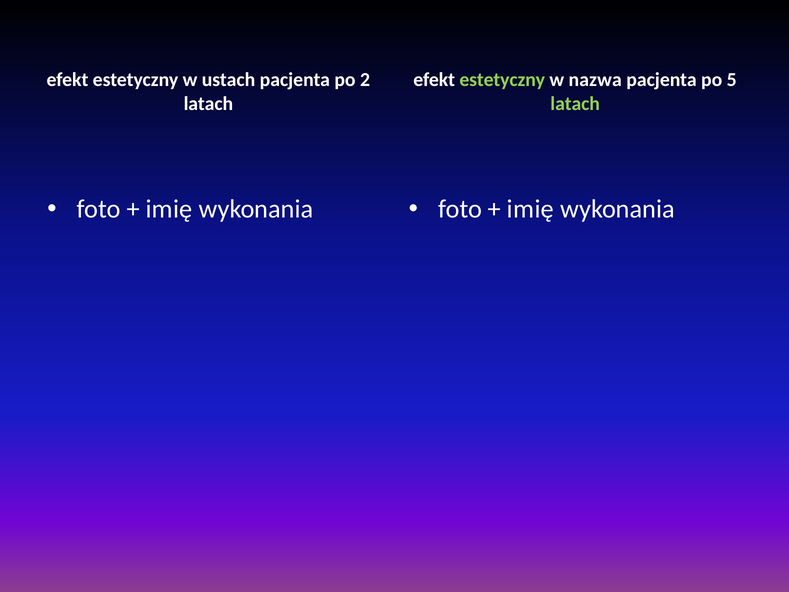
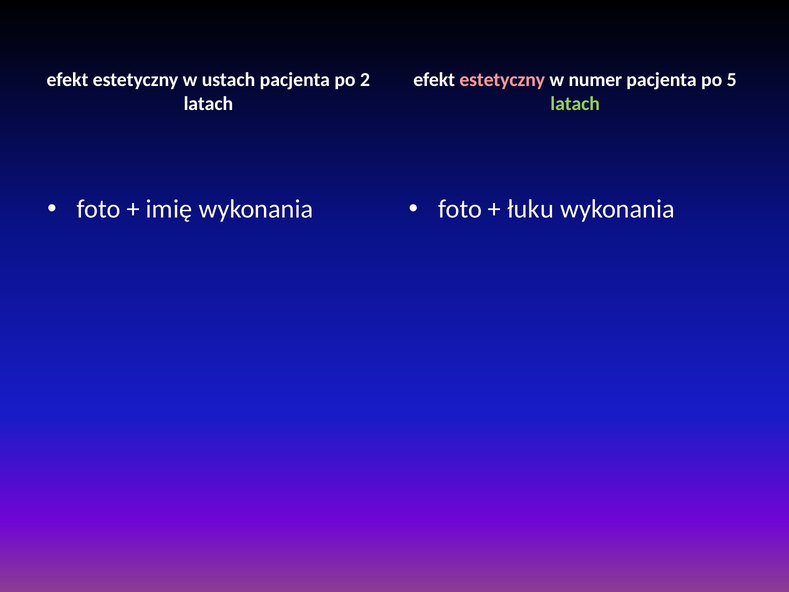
estetyczny at (502, 80) colour: light green -> pink
nazwa: nazwa -> numer
imię at (530, 209): imię -> łuku
